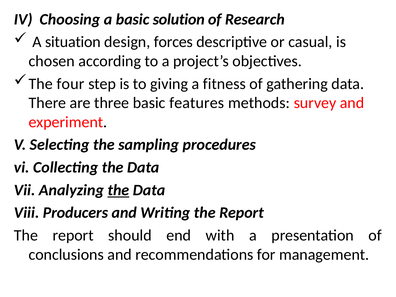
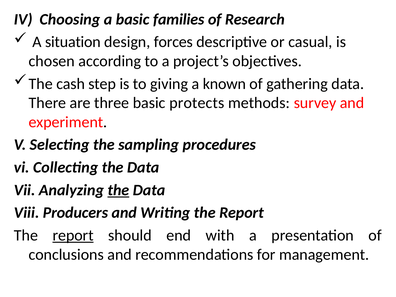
solution: solution -> families
four: four -> cash
fitness: fitness -> known
features: features -> protects
report at (73, 235) underline: none -> present
